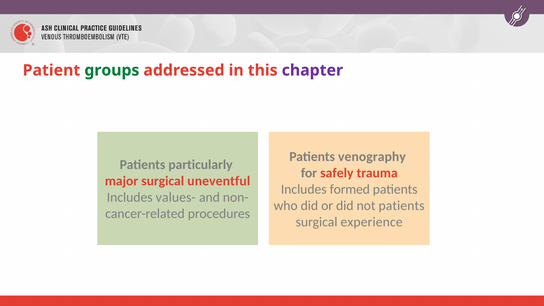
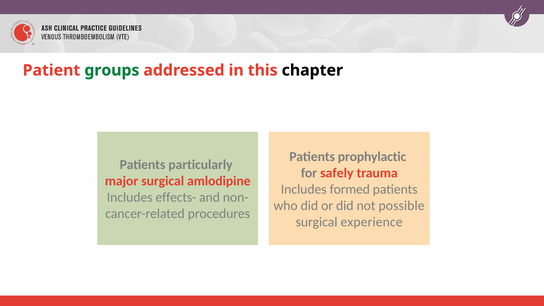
chapter colour: purple -> black
venography: venography -> prophylactic
uneventful: uneventful -> amlodipine
values-: values- -> effects-
not patients: patients -> possible
